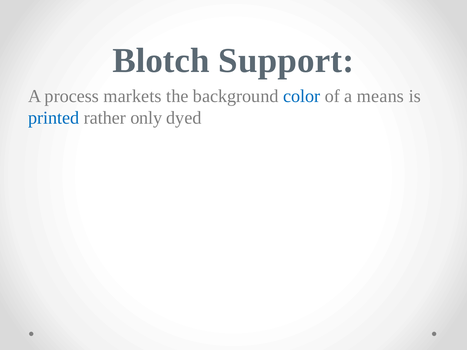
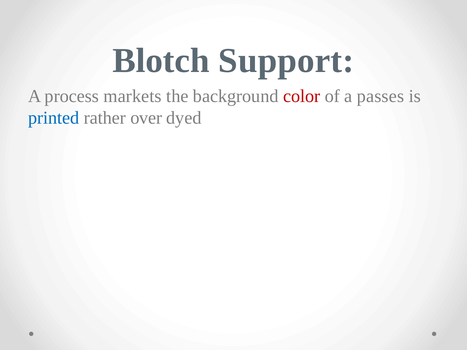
color colour: blue -> red
means: means -> passes
only: only -> over
